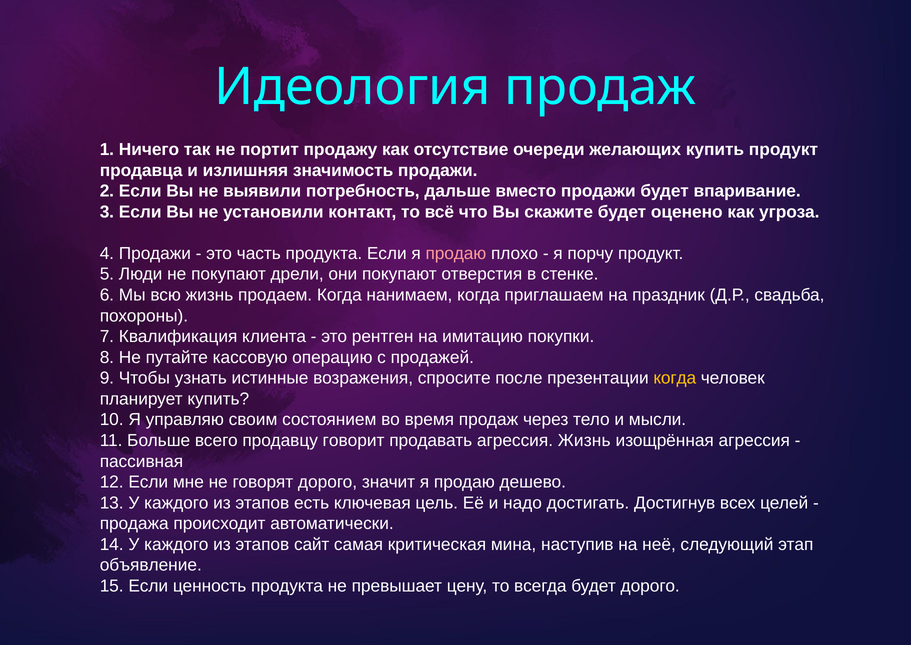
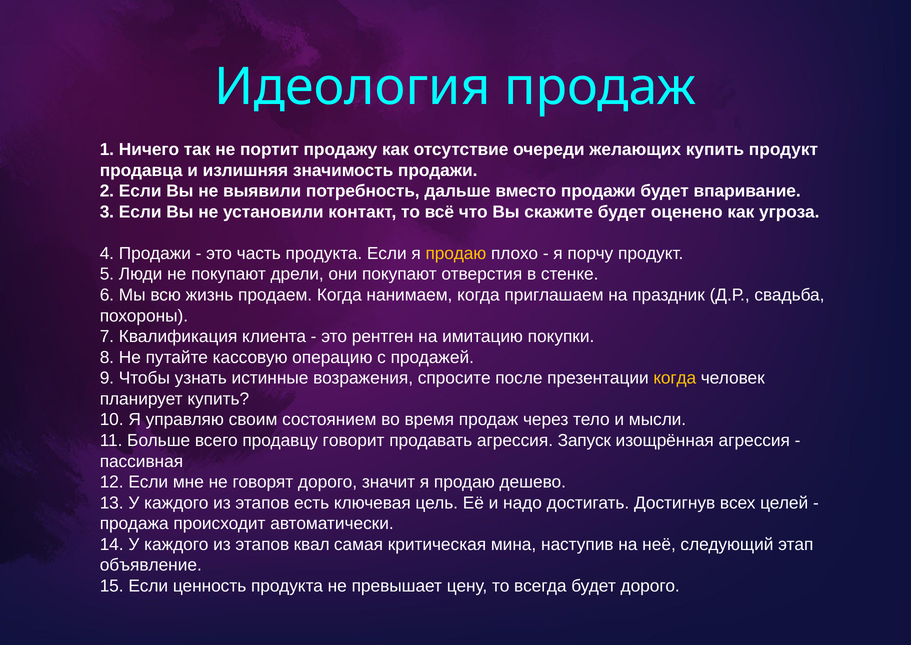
продаю at (456, 253) colour: pink -> yellow
агрессия Жизнь: Жизнь -> Запуск
сайт: сайт -> квал
